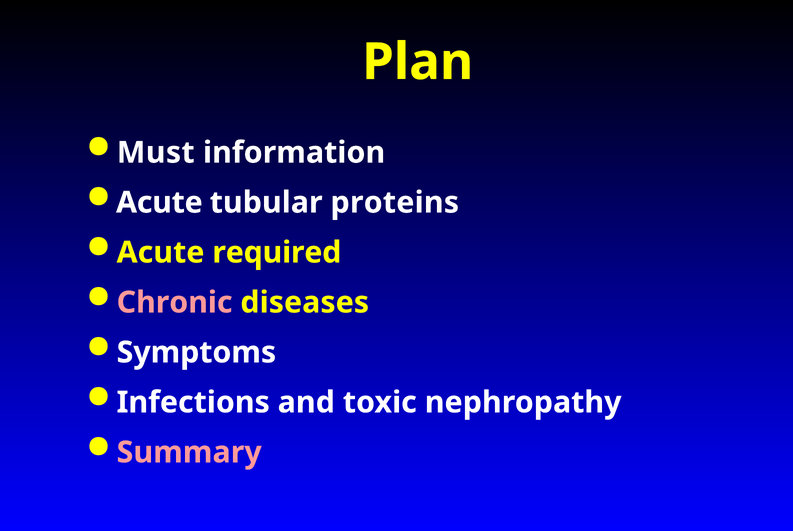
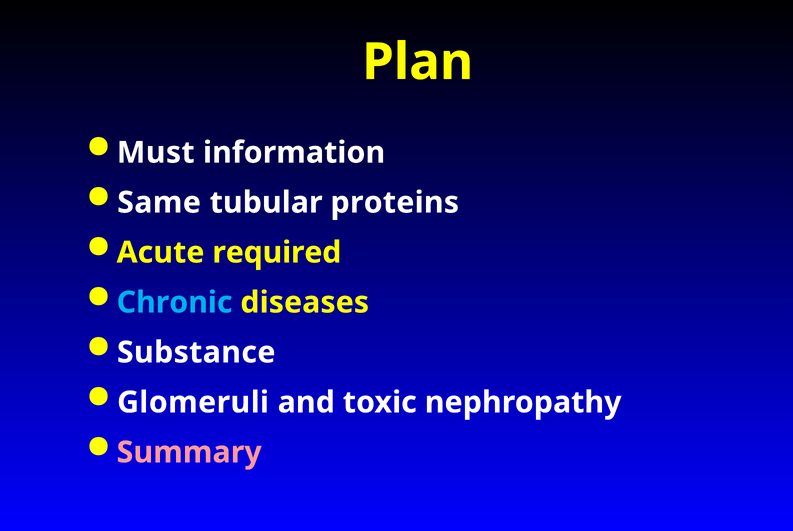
Acute at (159, 202): Acute -> Same
Chronic colour: pink -> light blue
Symptoms: Symptoms -> Substance
Infections: Infections -> Glomeruli
